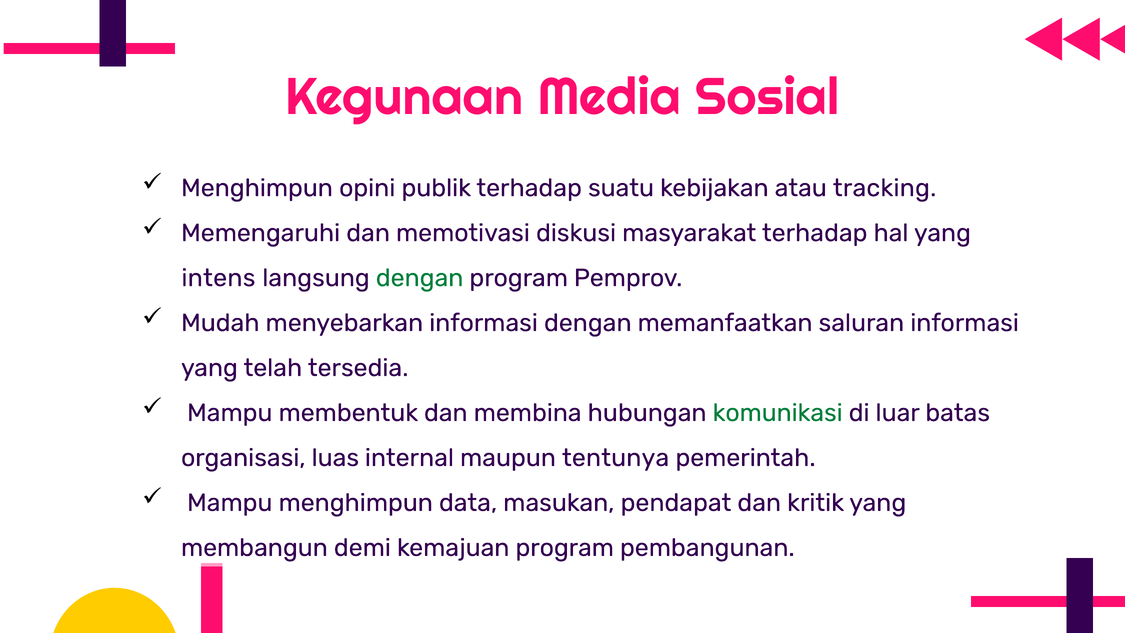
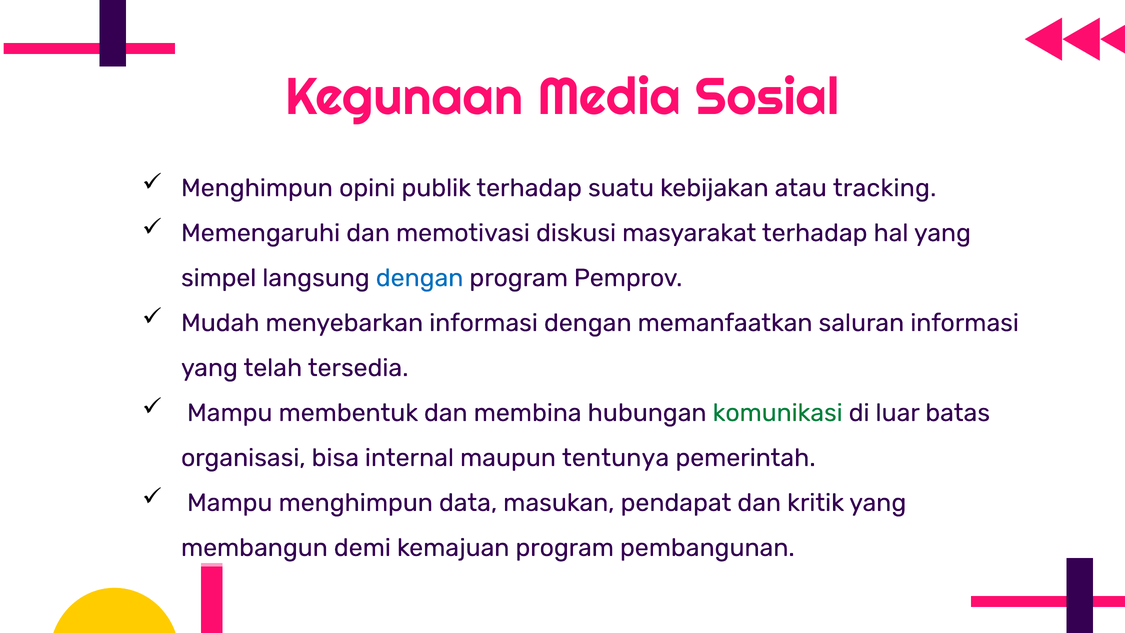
intens: intens -> simpel
dengan at (420, 278) colour: green -> blue
luas: luas -> bisa
